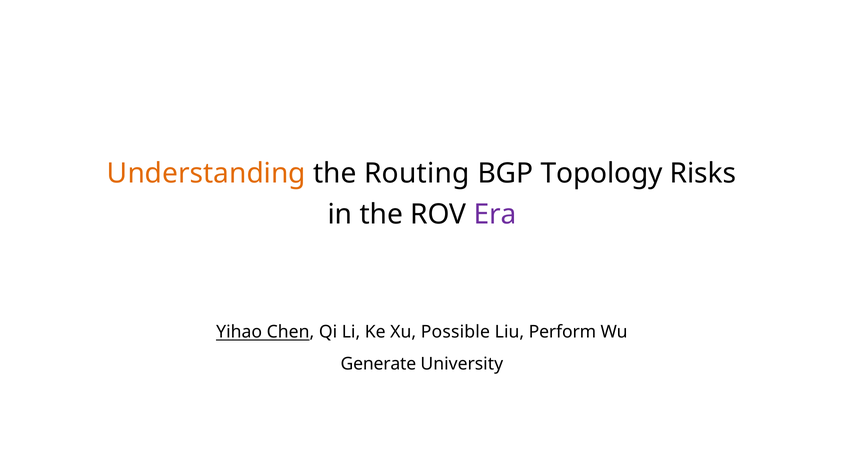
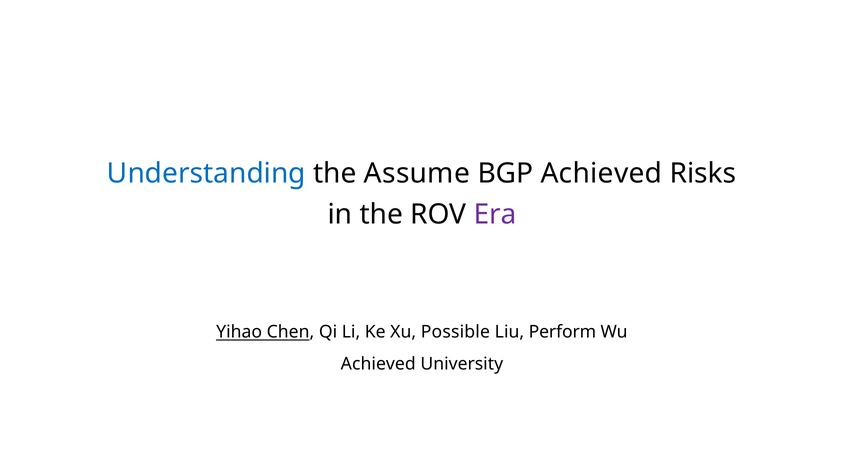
Understanding colour: orange -> blue
Routing: Routing -> Assume
BGP Topology: Topology -> Achieved
Generate at (378, 364): Generate -> Achieved
